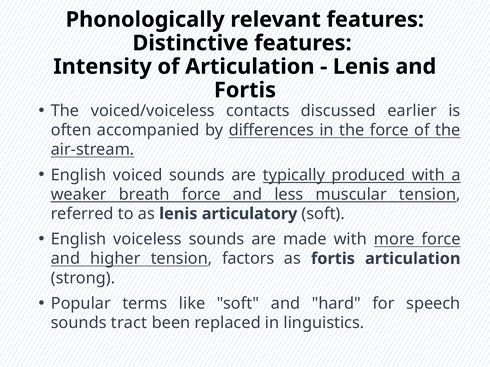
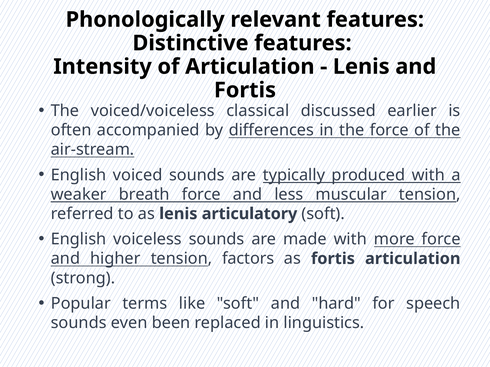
contacts: contacts -> classical
tract: tract -> even
